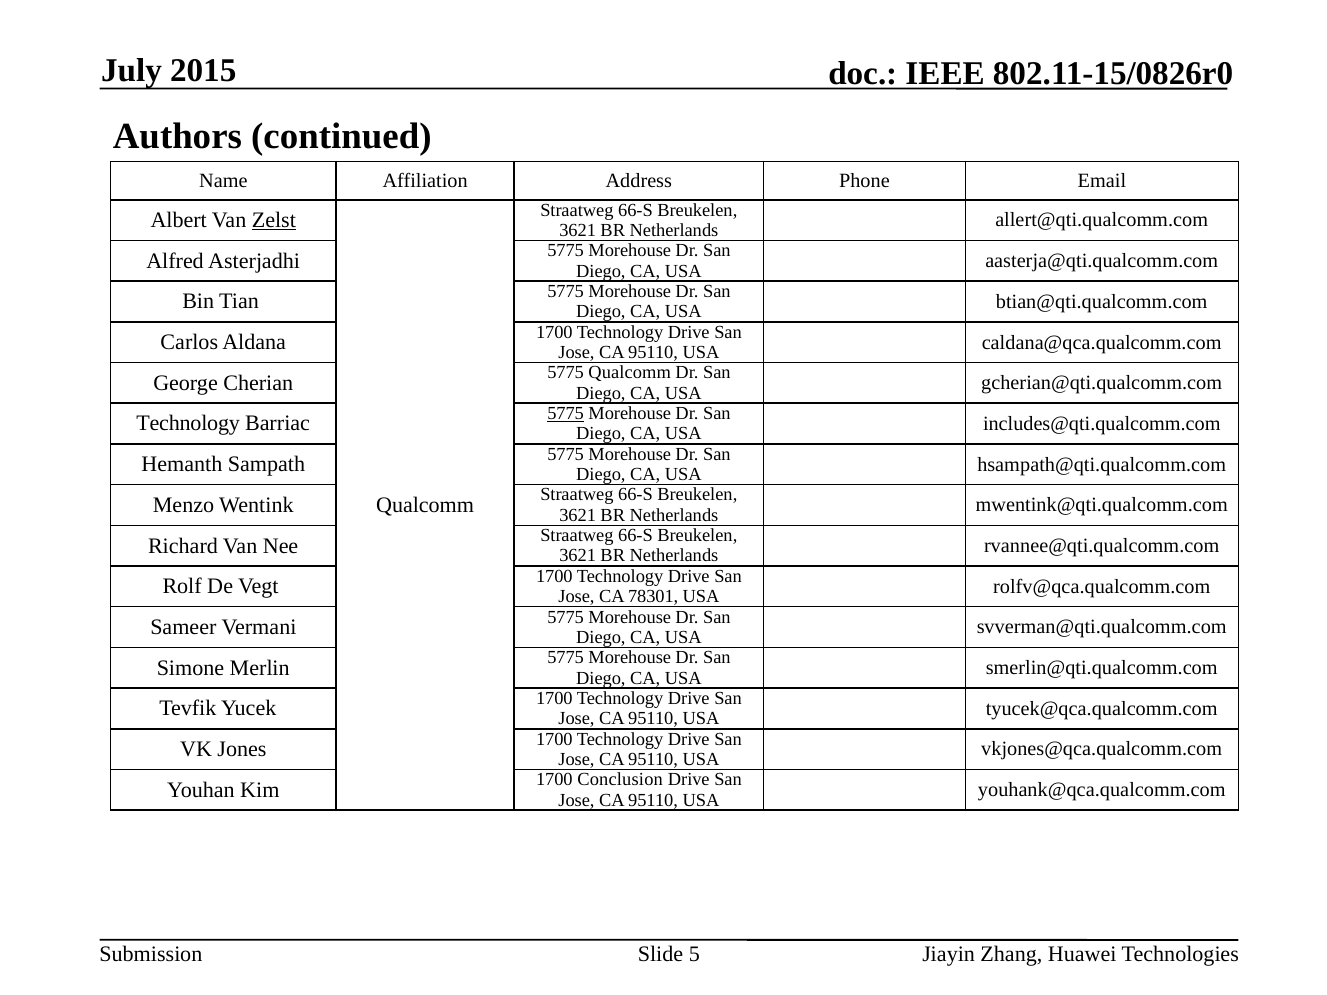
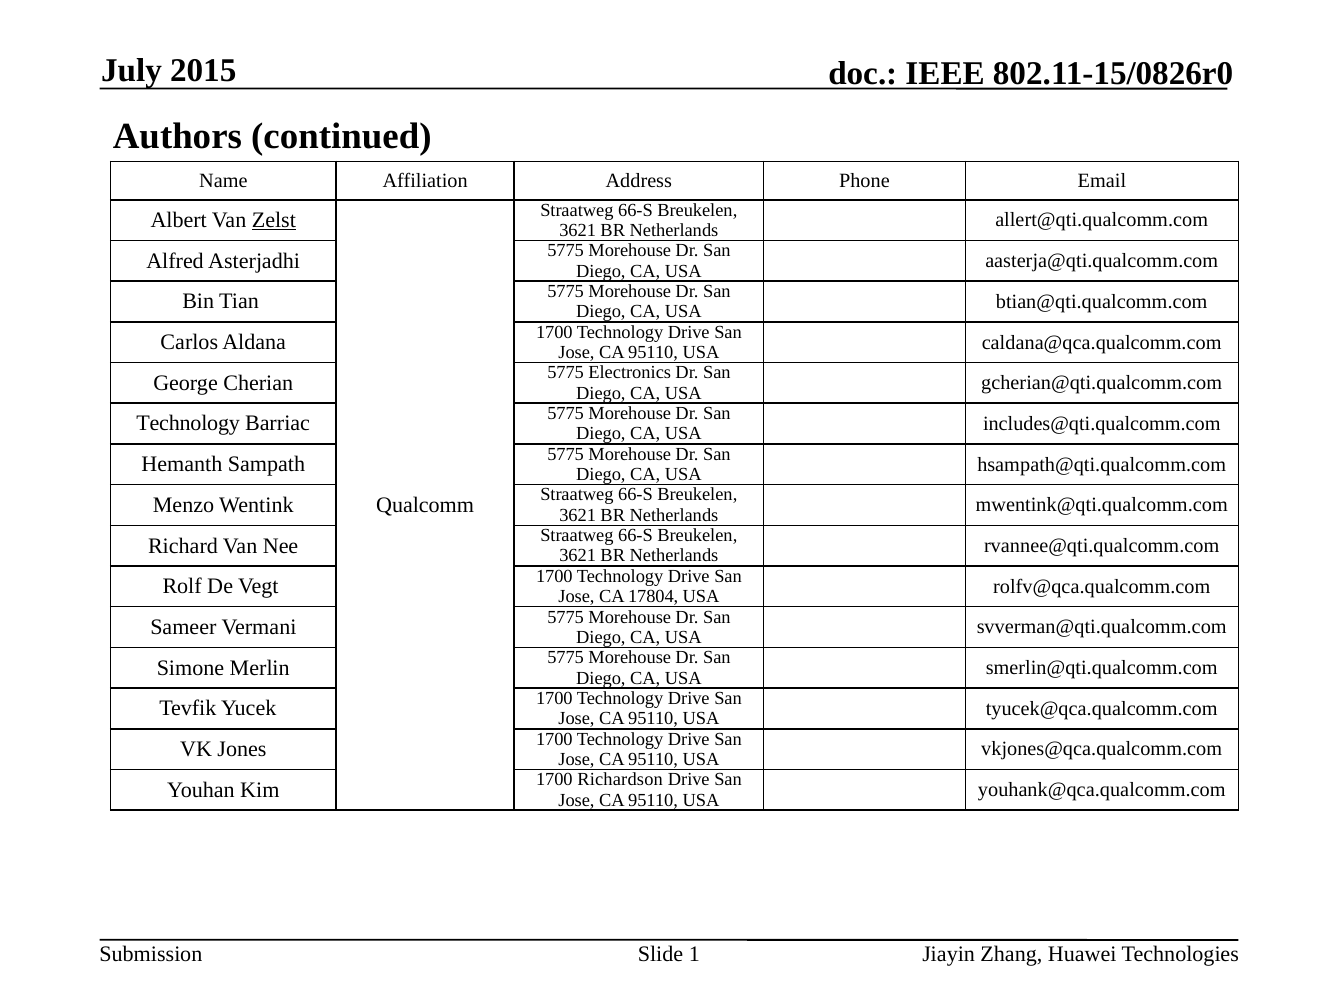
5775 Qualcomm: Qualcomm -> Electronics
5775 at (566, 414) underline: present -> none
78301: 78301 -> 17804
Conclusion: Conclusion -> Richardson
5: 5 -> 1
